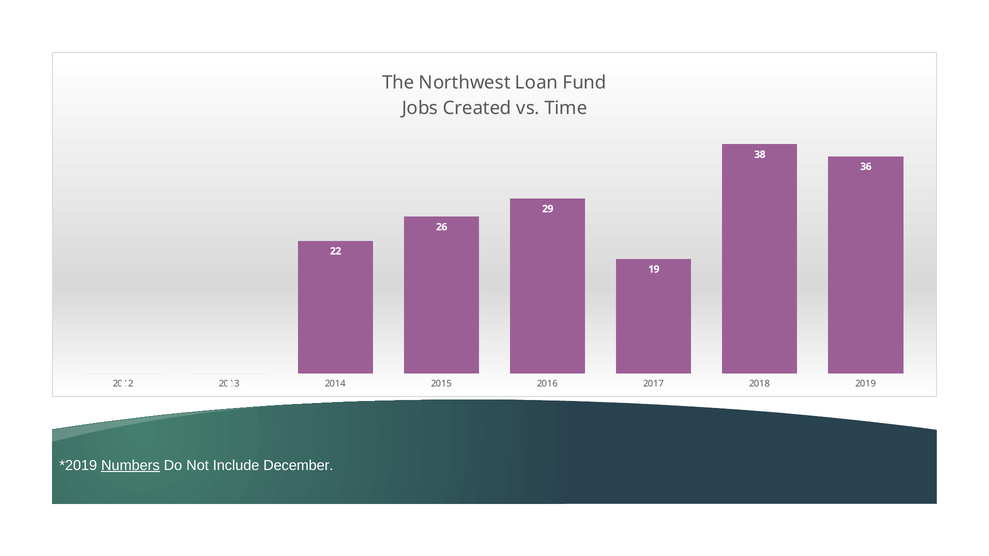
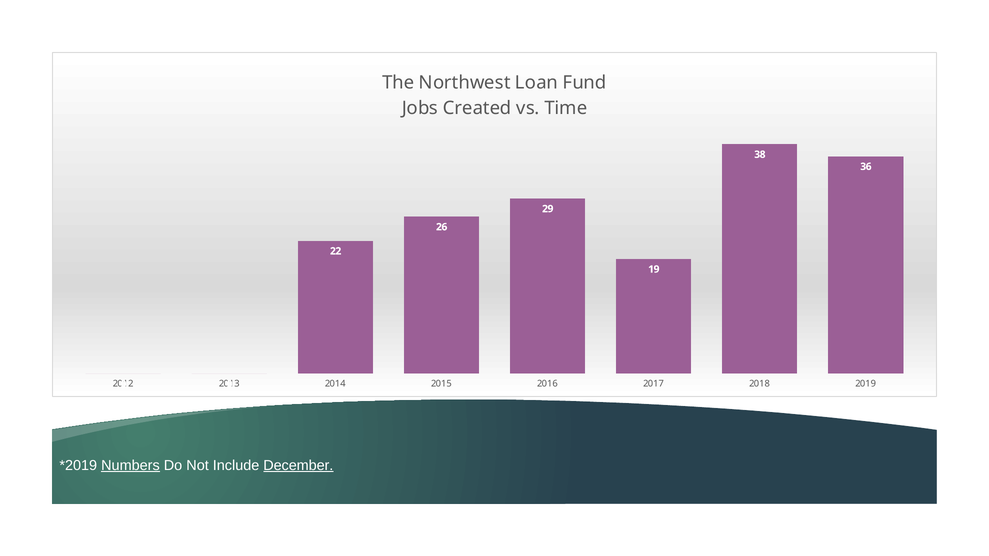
December underline: none -> present
